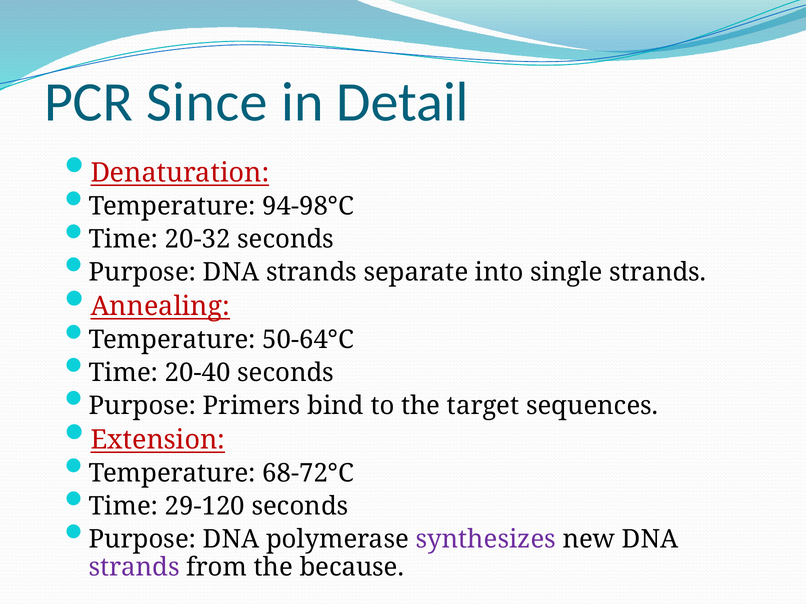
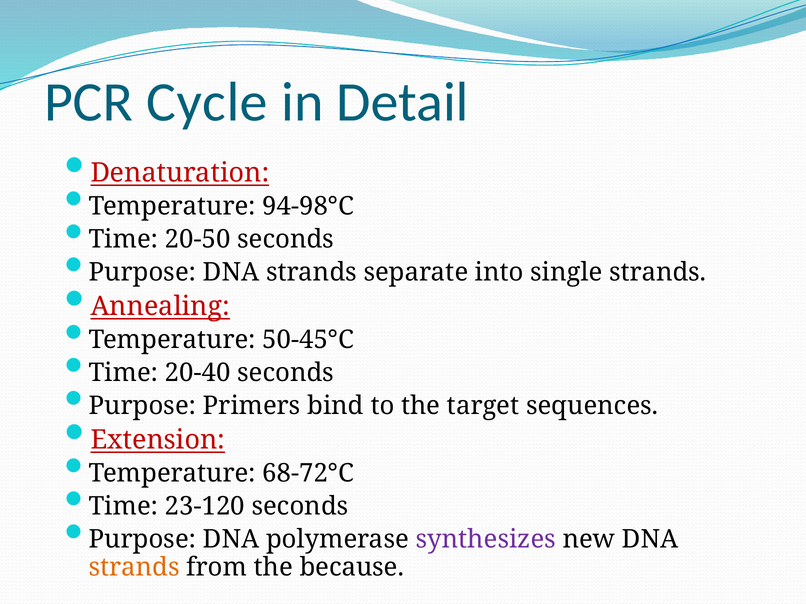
Since: Since -> Cycle
20-32: 20-32 -> 20-50
50-64°C: 50-64°C -> 50-45°C
29-120: 29-120 -> 23-120
strands at (134, 568) colour: purple -> orange
